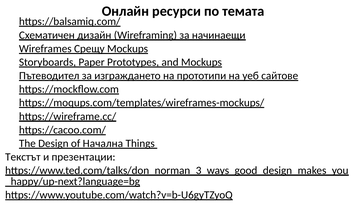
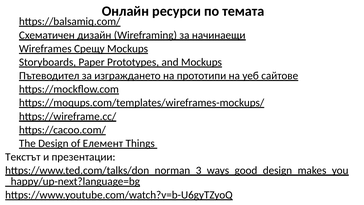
Начална: Начална -> Елемент
